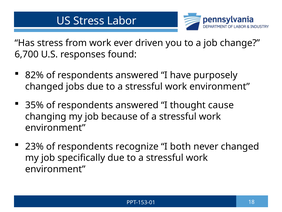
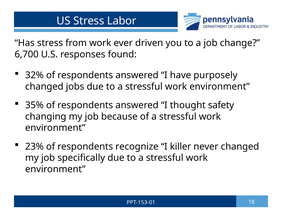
82%: 82% -> 32%
cause: cause -> safety
both: both -> killer
